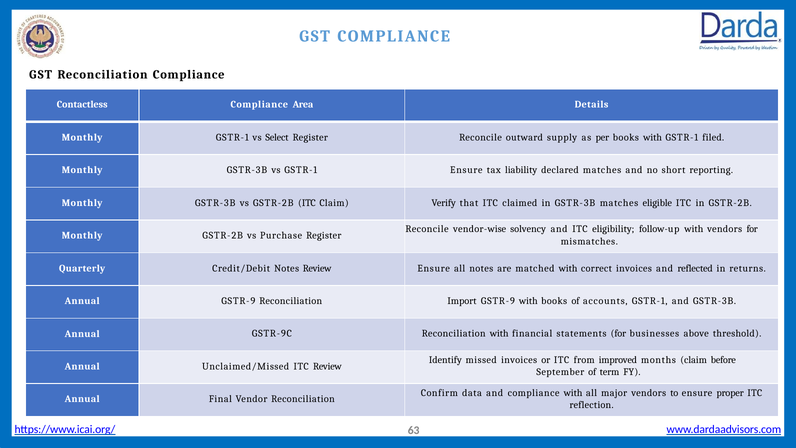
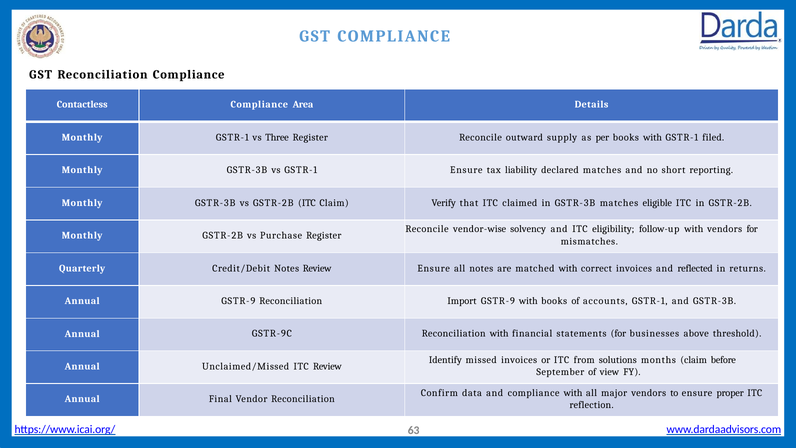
Select: Select -> Three
improved: improved -> solutions
term: term -> view
